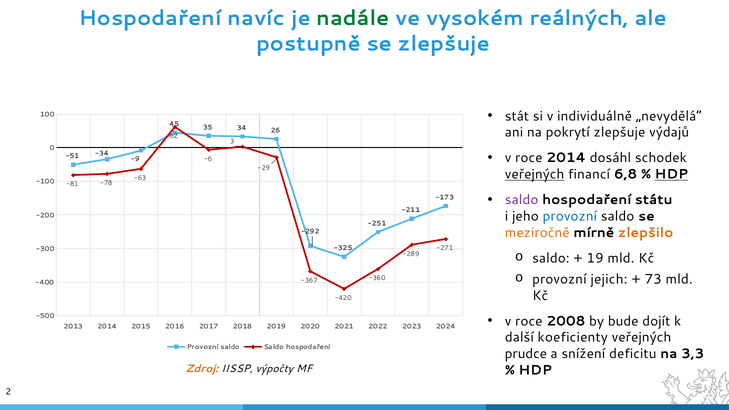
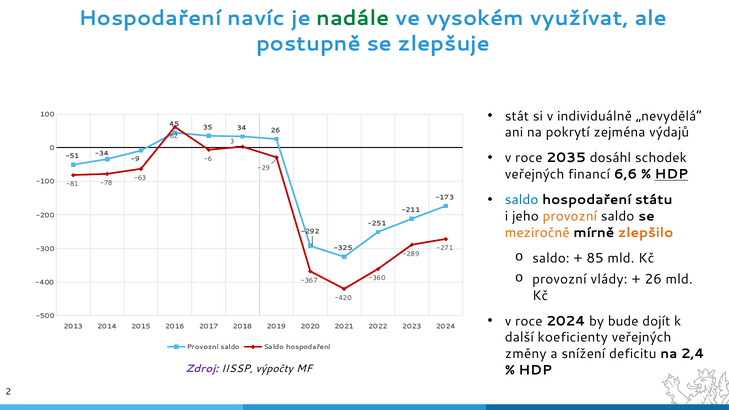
reálných: reálných -> využívat
pokrytí zlepšuje: zlepšuje -> zejména
roce 2014: 2014 -> 2035
veřejných at (535, 174) underline: present -> none
6,8: 6,8 -> 6,6
saldo at (522, 200) colour: purple -> blue
provozní at (570, 216) colour: blue -> orange
19: 19 -> 85
jejich: jejich -> vlády
73 at (653, 279): 73 -> 26
roce 2008: 2008 -> 2024
prudce: prudce -> změny
3,3: 3,3 -> 2,4
Zdroj colour: orange -> purple
